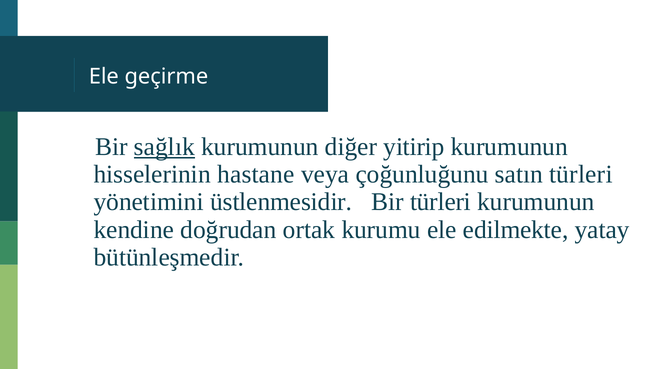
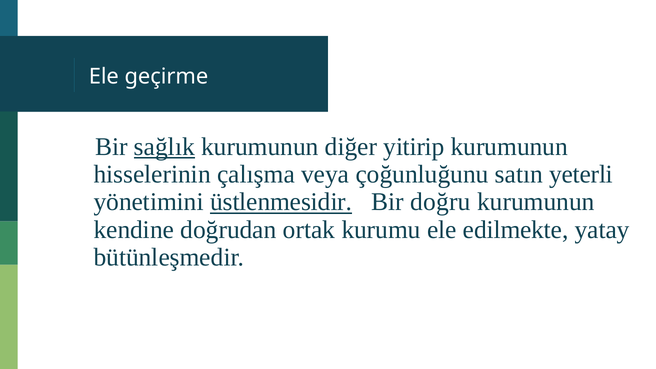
hastane: hastane -> çalışma
satın türleri: türleri -> yeterli
üstlenmesidir underline: none -> present
Bir türleri: türleri -> doğru
